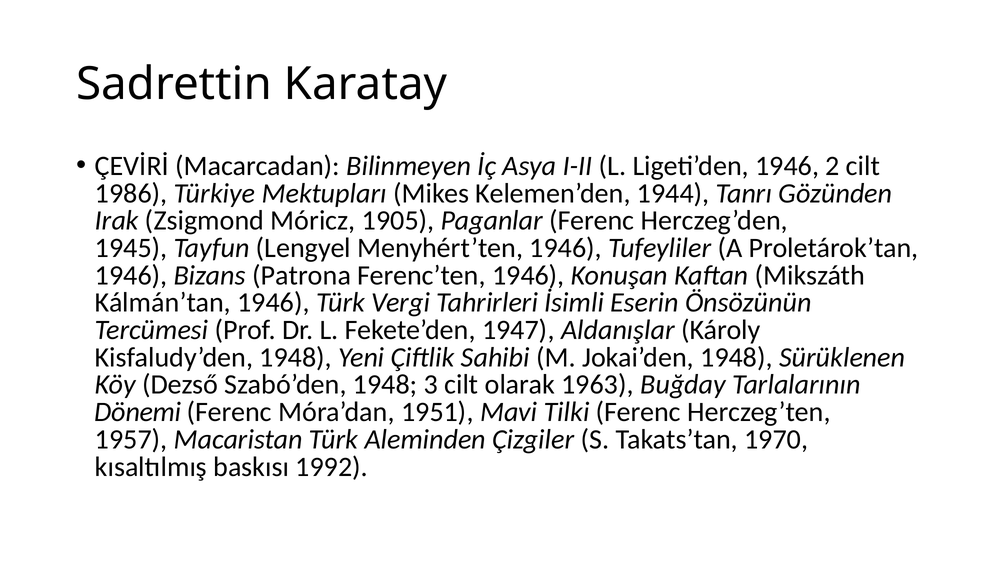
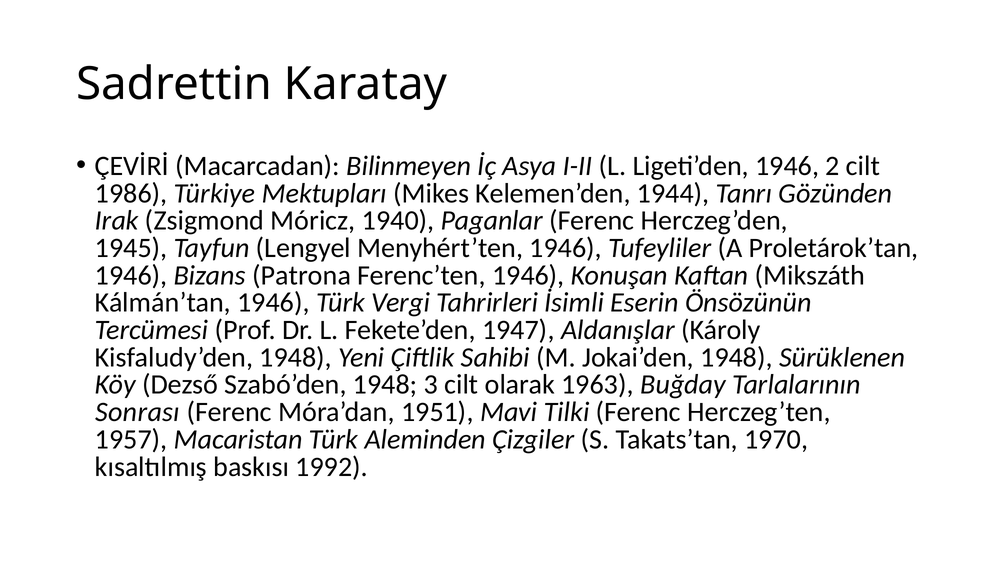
1905: 1905 -> 1940
Dönemi: Dönemi -> Sonrası
